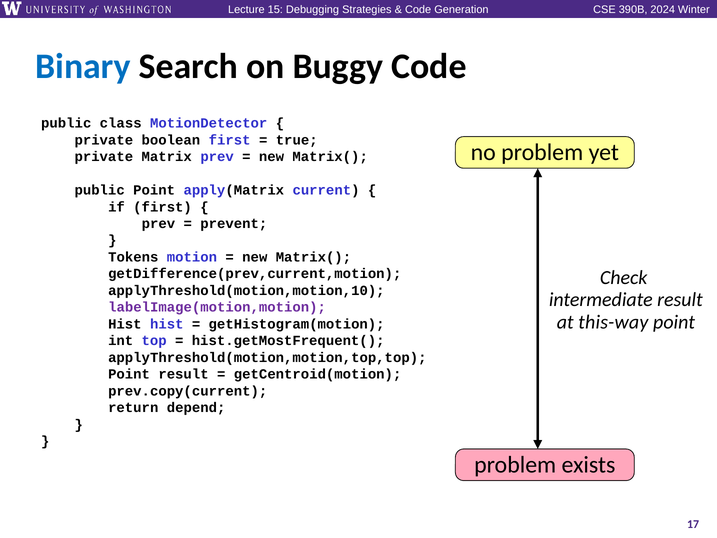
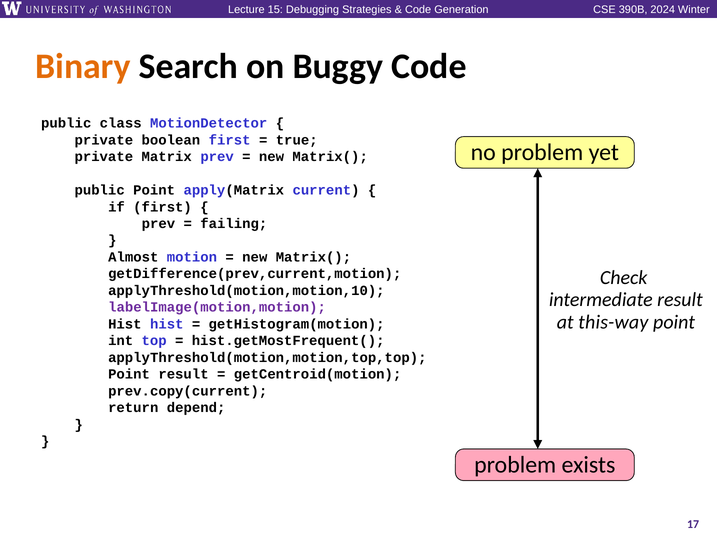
Binary colour: blue -> orange
prevent: prevent -> failing
Tokens: Tokens -> Almost
